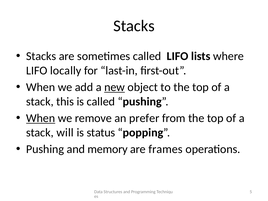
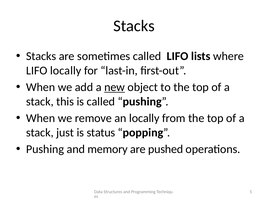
When at (41, 118) underline: present -> none
an prefer: prefer -> locally
will: will -> just
frames: frames -> pushed
